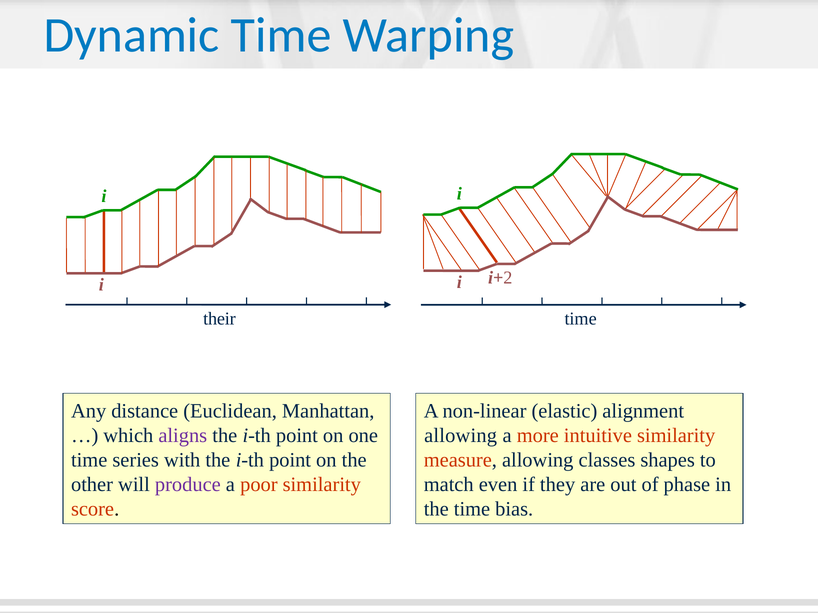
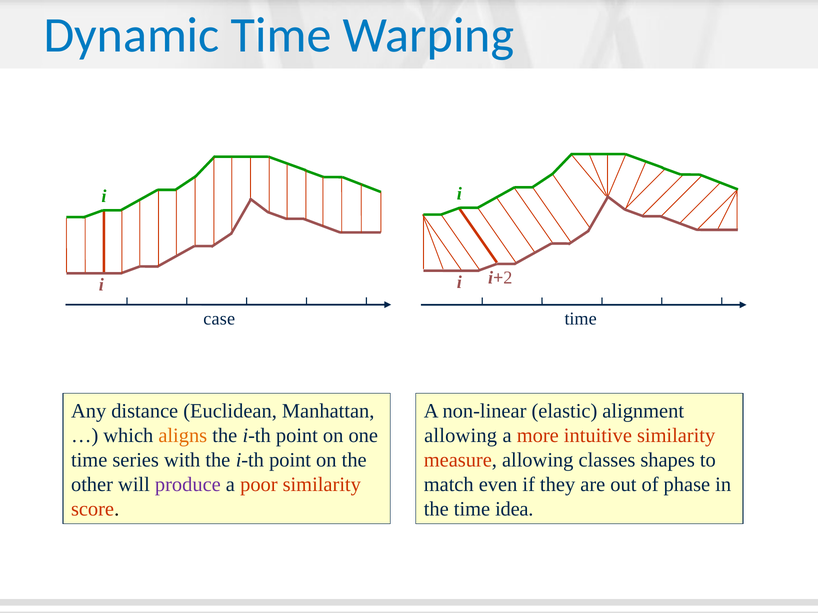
their: their -> case
aligns colour: purple -> orange
bias: bias -> idea
